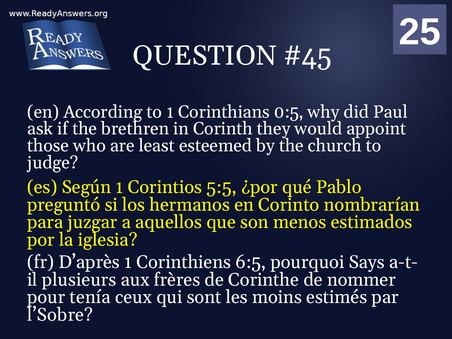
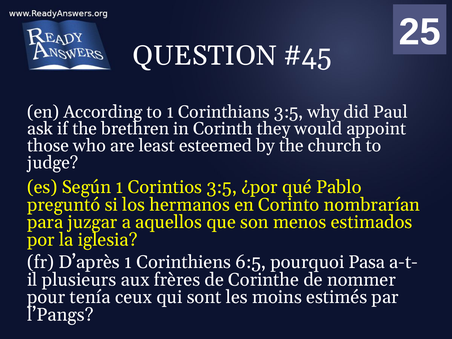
Corinthians 0:5: 0:5 -> 3:5
Corintios 5:5: 5:5 -> 3:5
Says: Says -> Pasa
l’Sobre: l’Sobre -> l’Pangs
